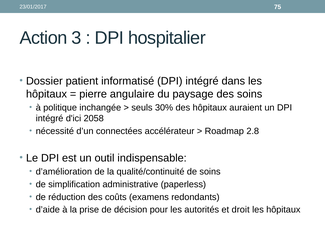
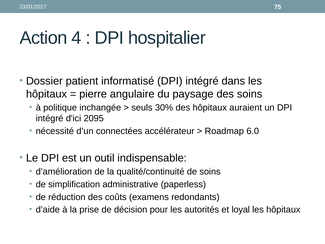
3: 3 -> 4
2058: 2058 -> 2095
2.8: 2.8 -> 6.0
droit: droit -> loyal
